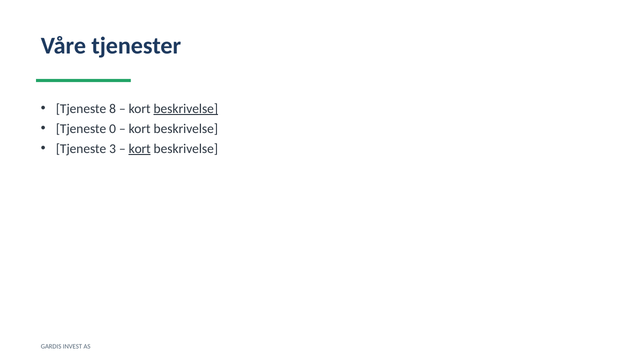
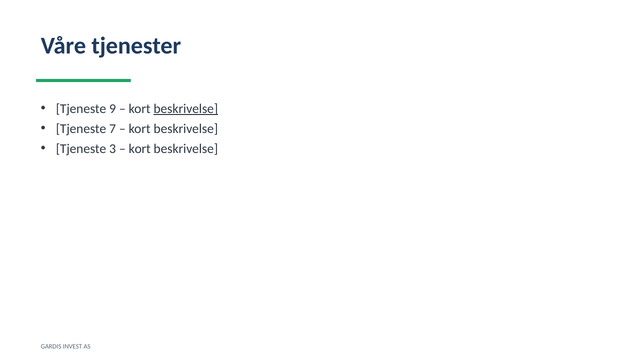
8: 8 -> 9
0: 0 -> 7
kort at (140, 149) underline: present -> none
